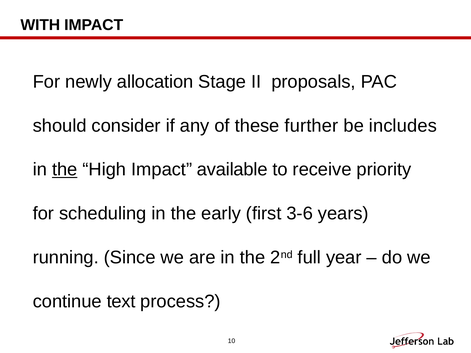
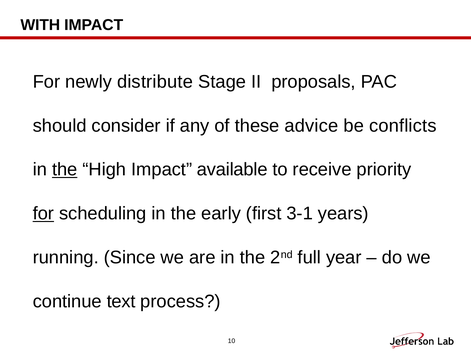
allocation: allocation -> distribute
further: further -> advice
includes: includes -> conflicts
for at (43, 214) underline: none -> present
3-6: 3-6 -> 3-1
